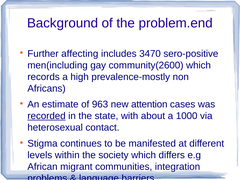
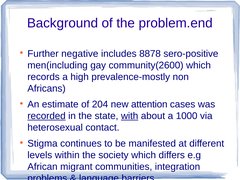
affecting: affecting -> negative
3470: 3470 -> 8878
963: 963 -> 204
with underline: none -> present
